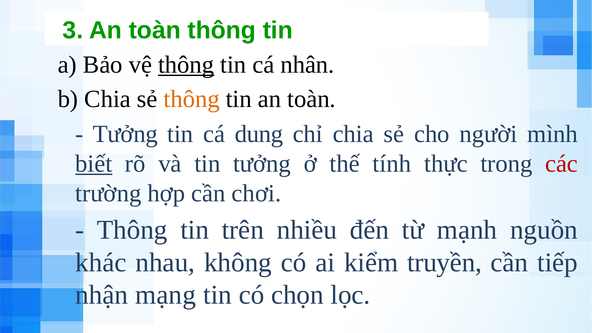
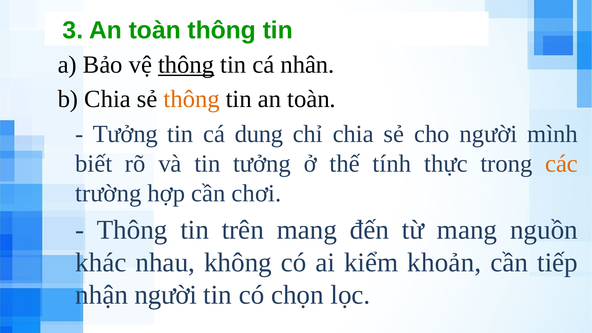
biết underline: present -> none
các colour: red -> orange
trên nhiều: nhiều -> mang
từ mạnh: mạnh -> mang
truyền: truyền -> khoản
nhận mạng: mạng -> người
